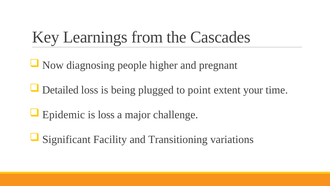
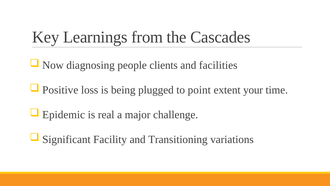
higher: higher -> clients
pregnant: pregnant -> facilities
Detailed: Detailed -> Positive
is loss: loss -> real
